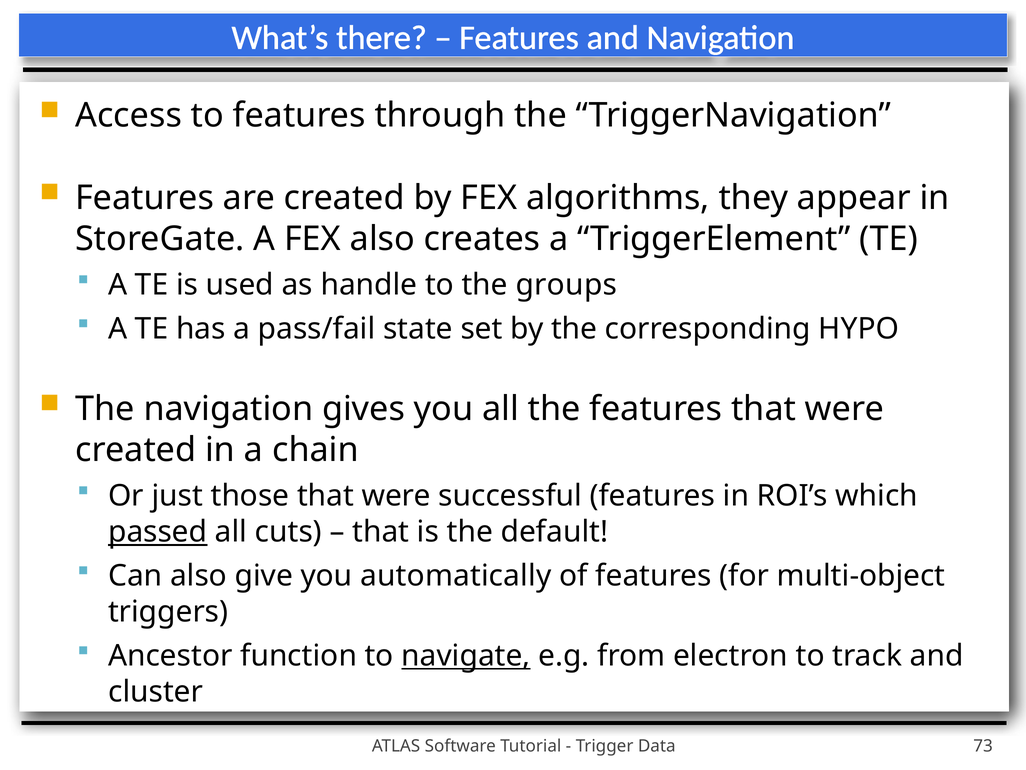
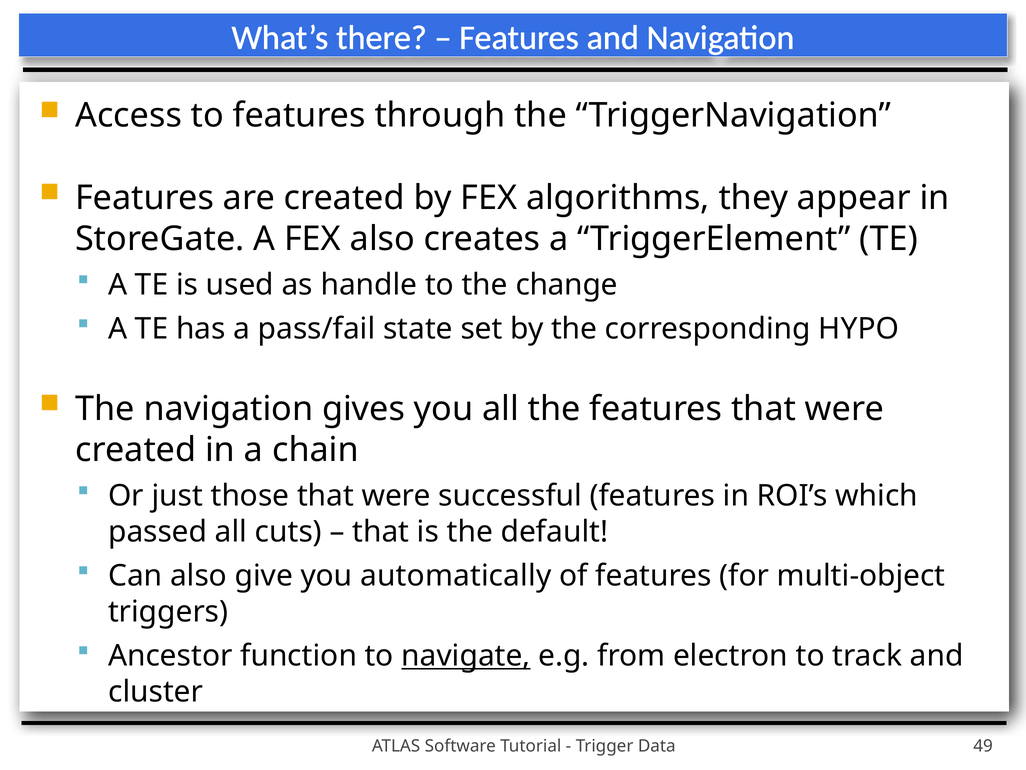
groups: groups -> change
passed underline: present -> none
73: 73 -> 49
